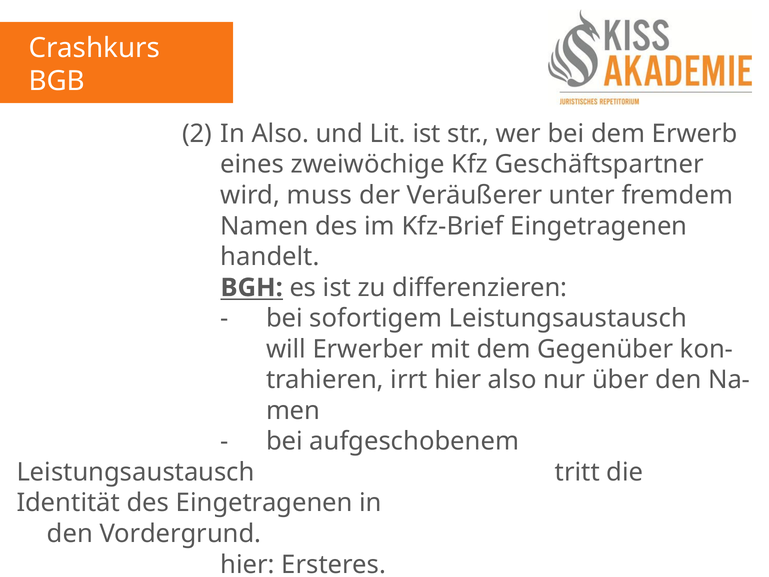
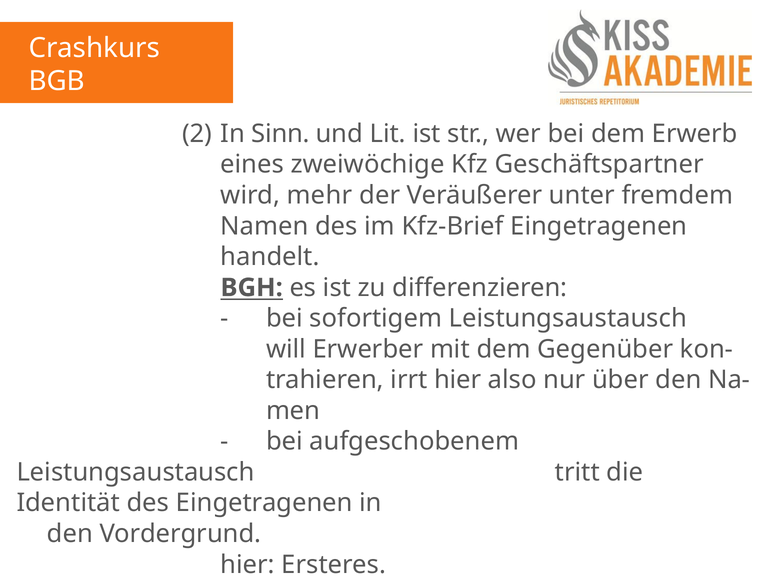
In Also: Also -> Sinn
muss: muss -> mehr
